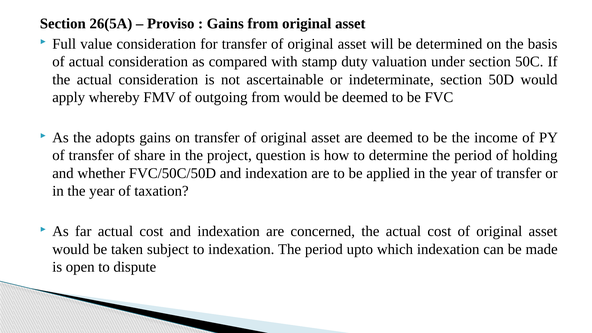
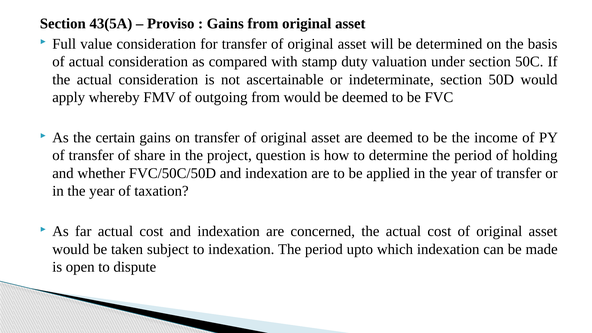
26(5A: 26(5A -> 43(5A
adopts: adopts -> certain
